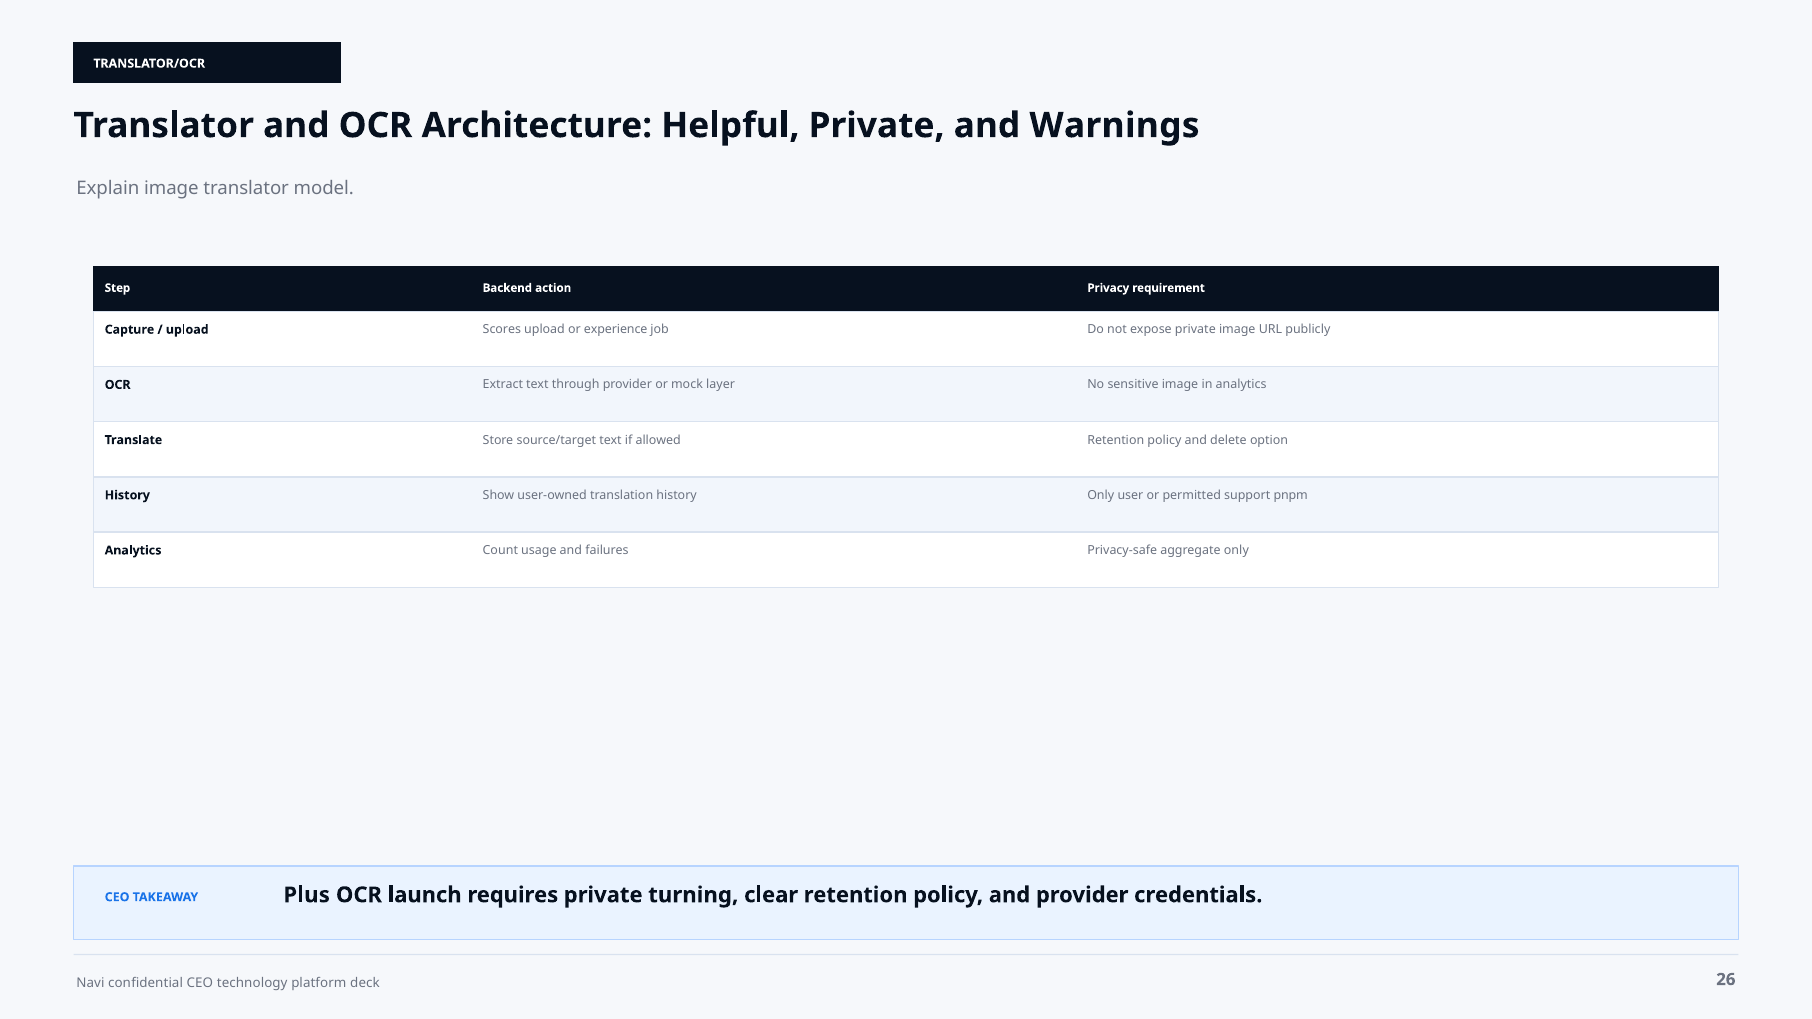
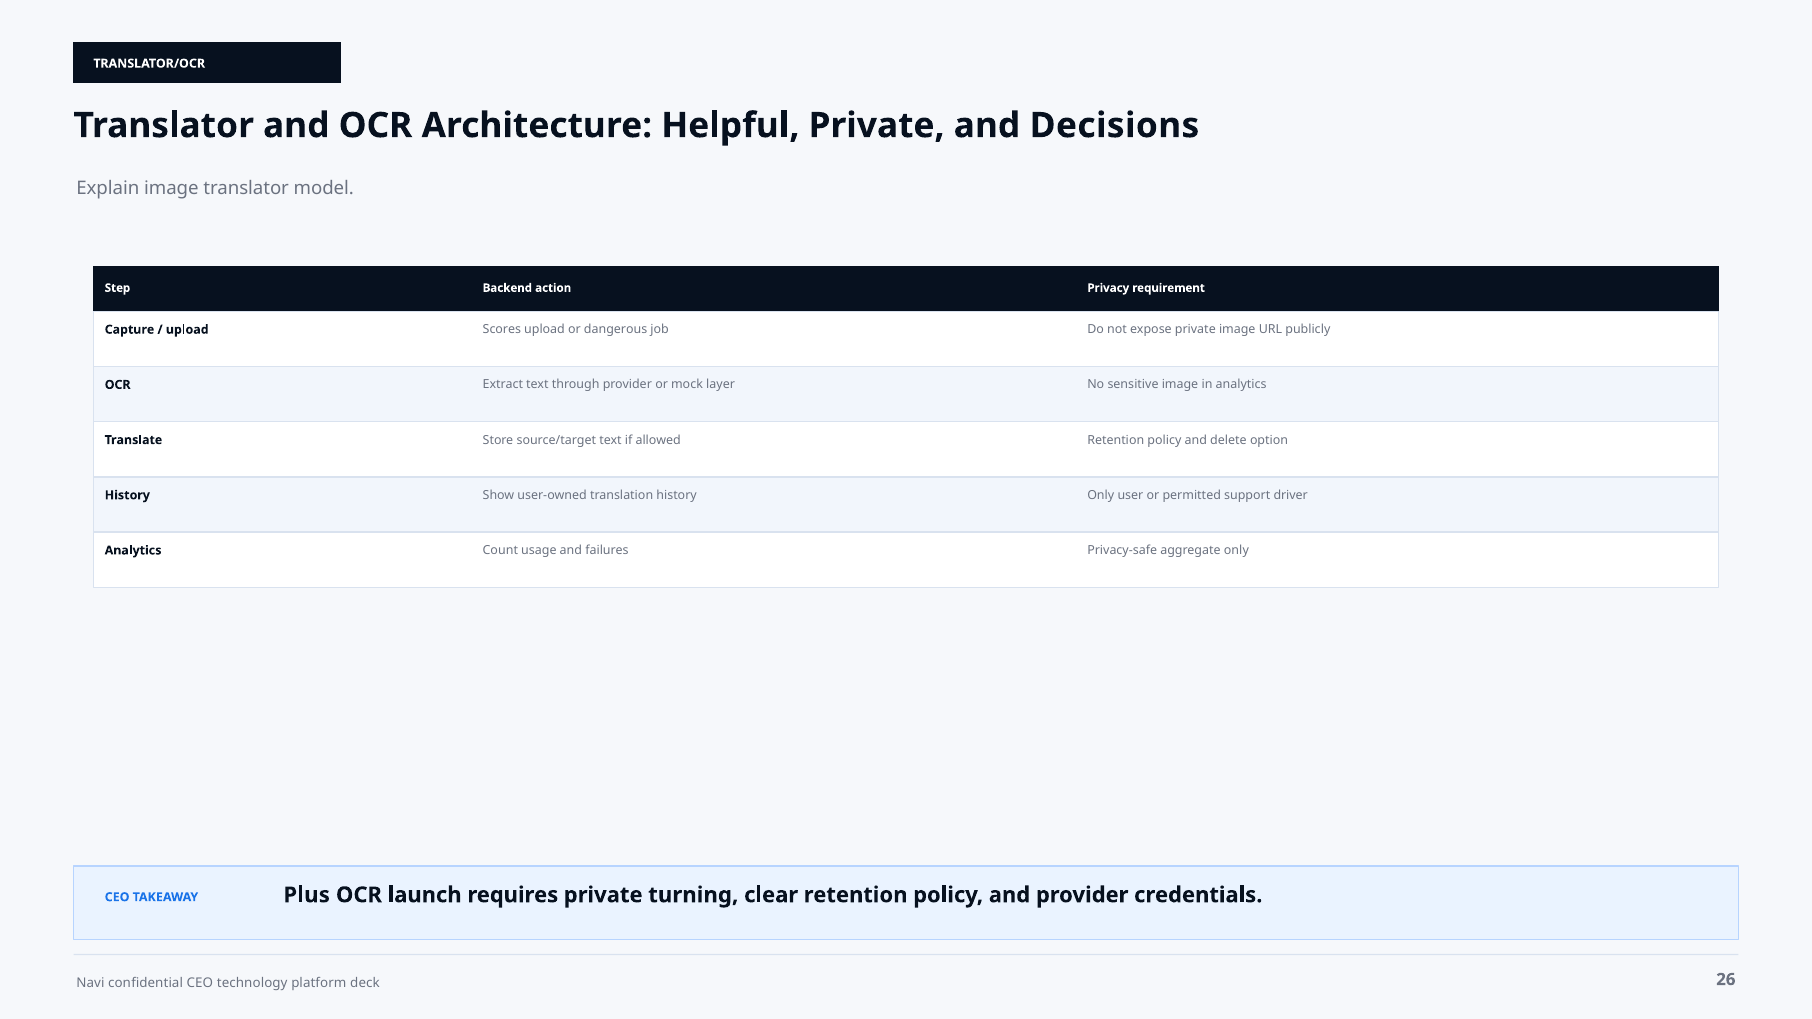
Warnings: Warnings -> Decisions
experience: experience -> dangerous
pnpm: pnpm -> driver
